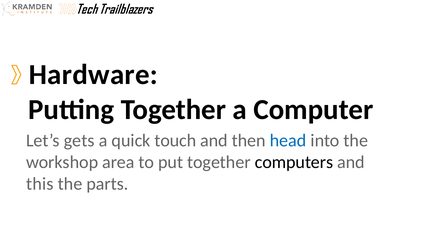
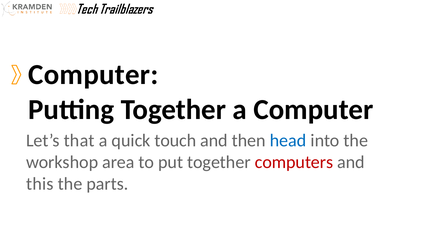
Hardware at (93, 75): Hardware -> Computer
gets: gets -> that
computers colour: black -> red
